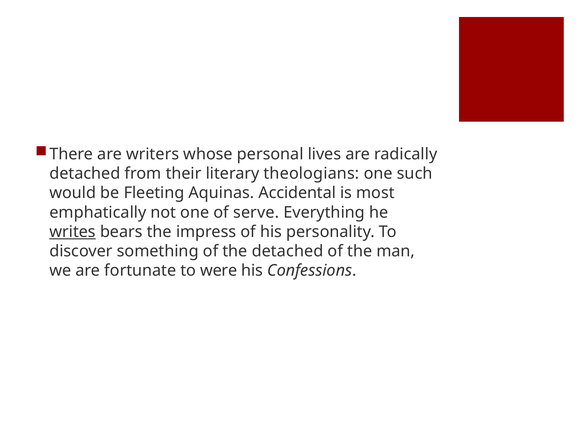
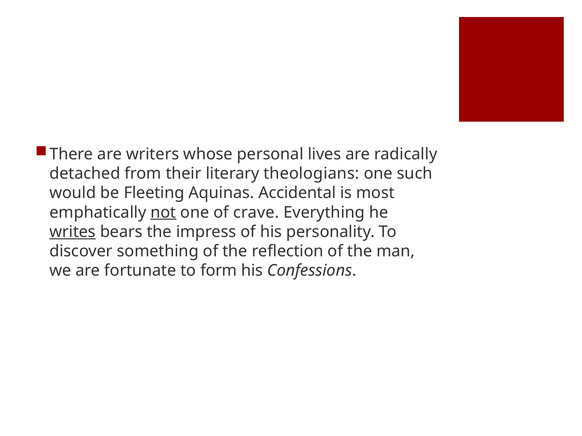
not underline: none -> present
serve: serve -> crave
the detached: detached -> reflection
were: were -> form
